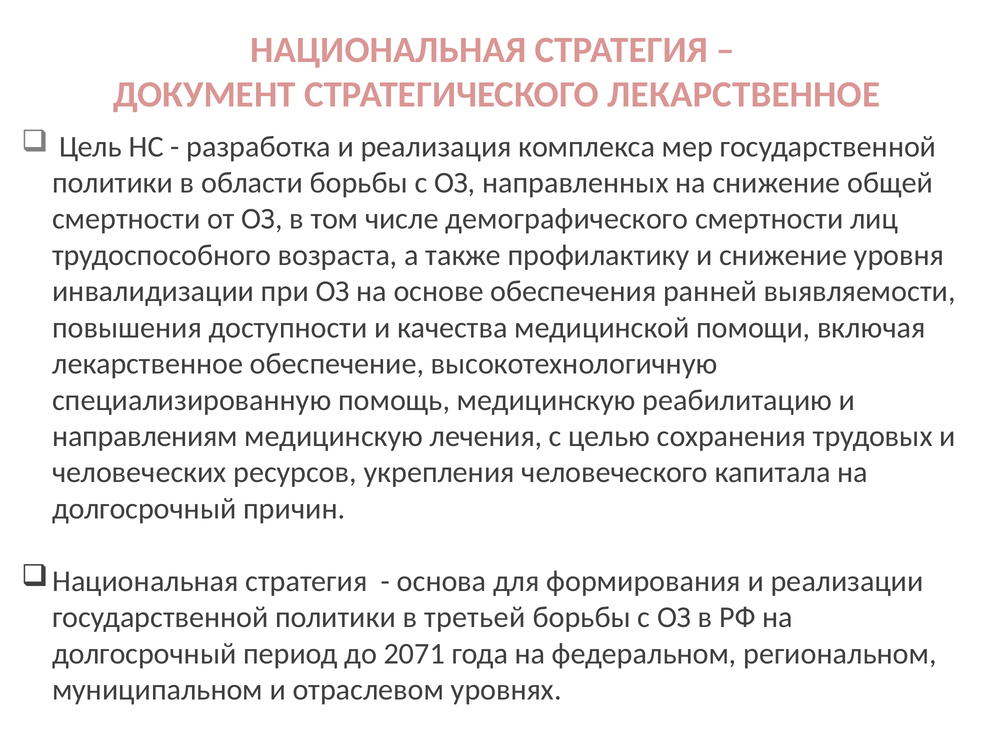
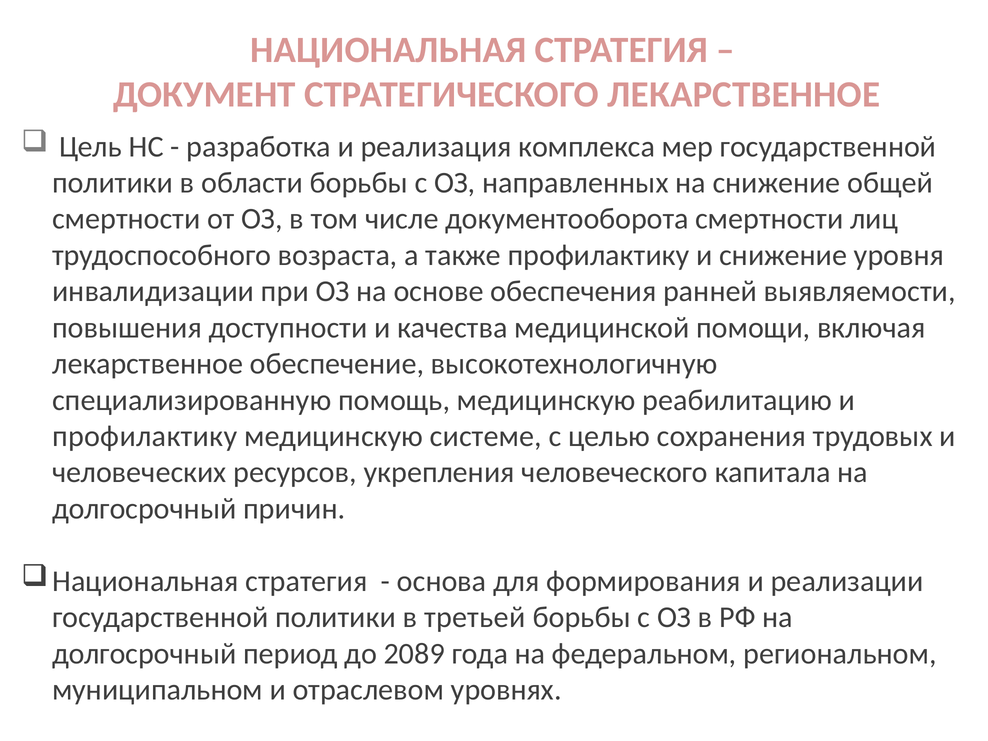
демографического: демографического -> документооборота
направлениям at (145, 436): направлениям -> профилактику
лечения: лечения -> системе
2071: 2071 -> 2089
